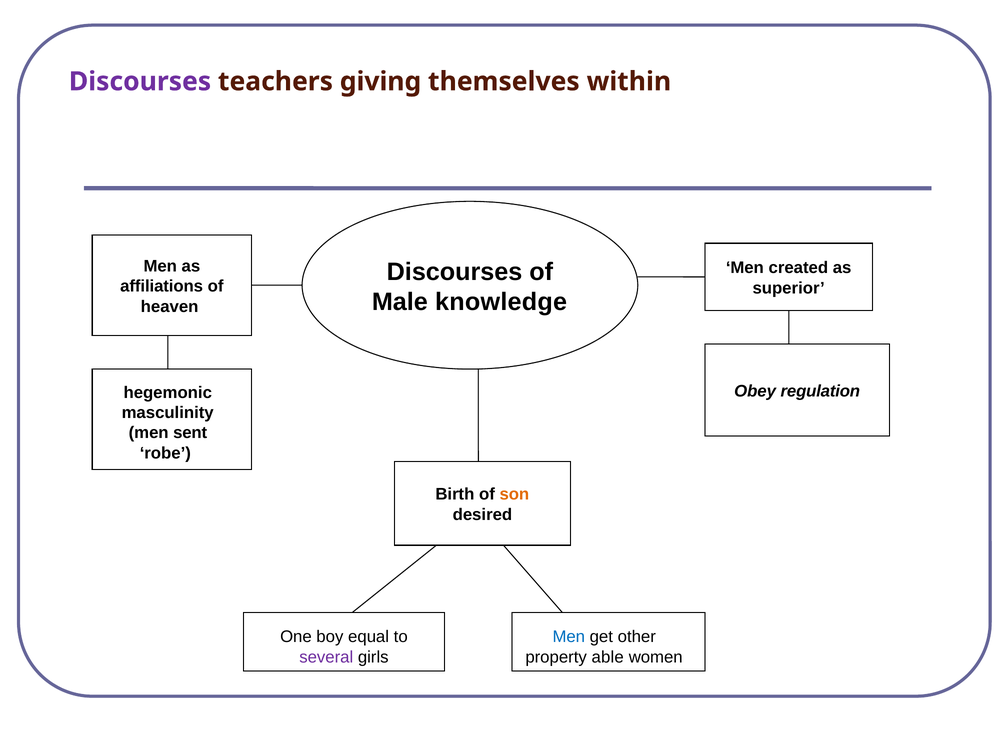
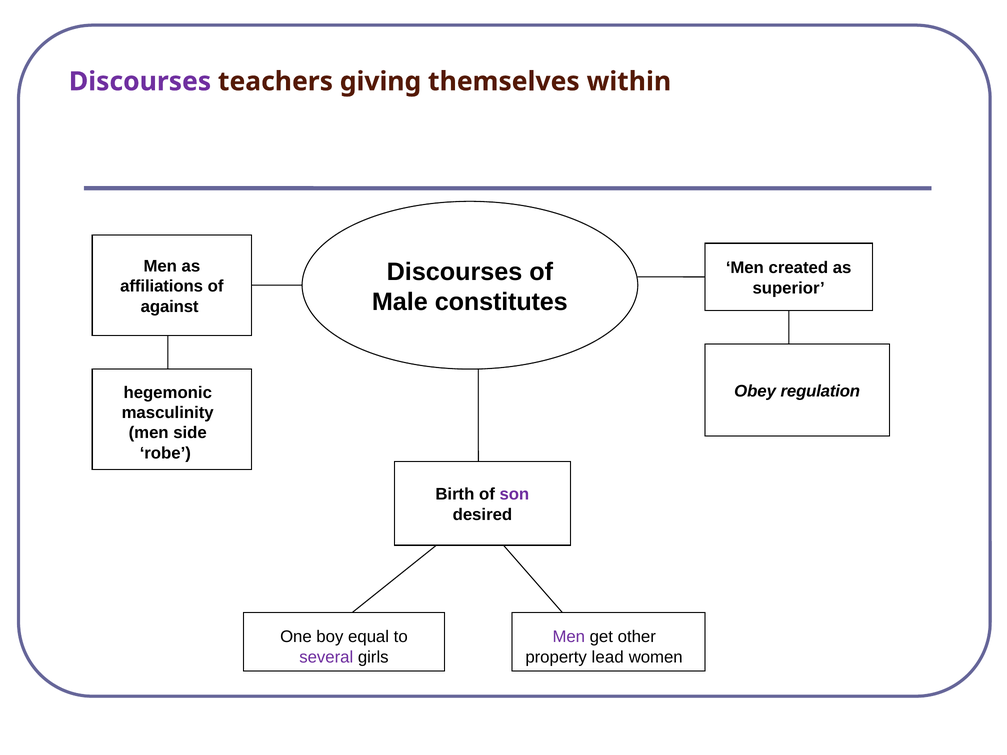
knowledge: knowledge -> constitutes
heaven: heaven -> against
sent: sent -> side
son colour: orange -> purple
Men at (569, 637) colour: blue -> purple
able: able -> lead
